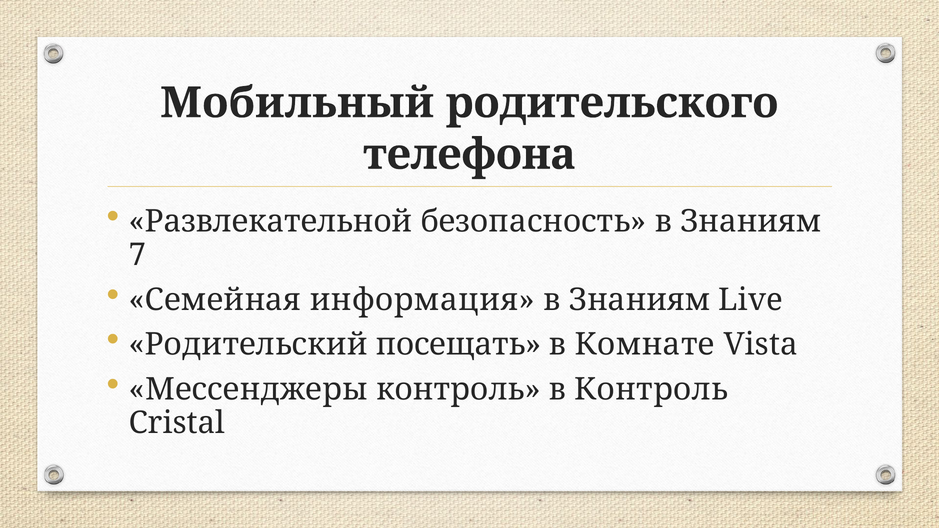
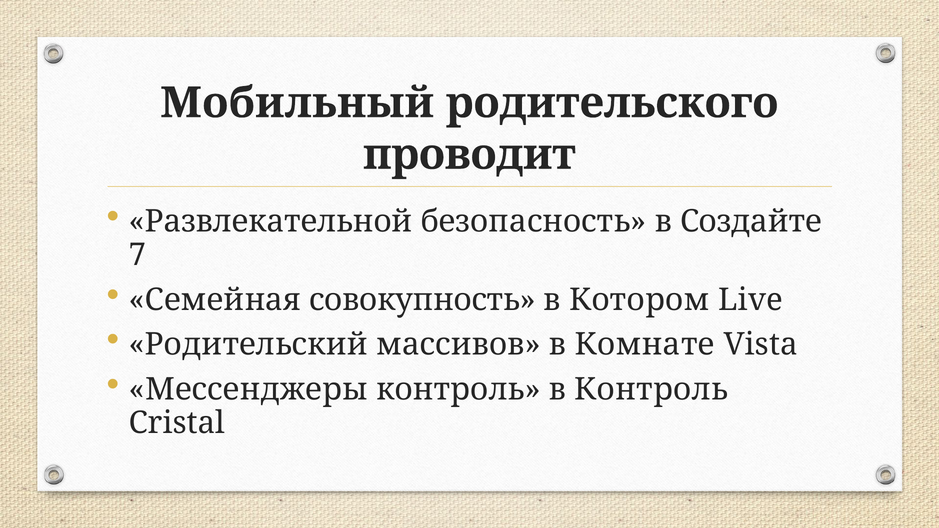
телефона: телефона -> проводит
безопасность в Знаниям: Знаниям -> Создайте
информация: информация -> совокупность
Знаниям at (640, 300): Знаниям -> Котором
посещать: посещать -> массивов
